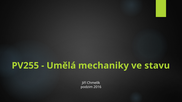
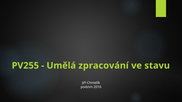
mechaniky: mechaniky -> zpracování
